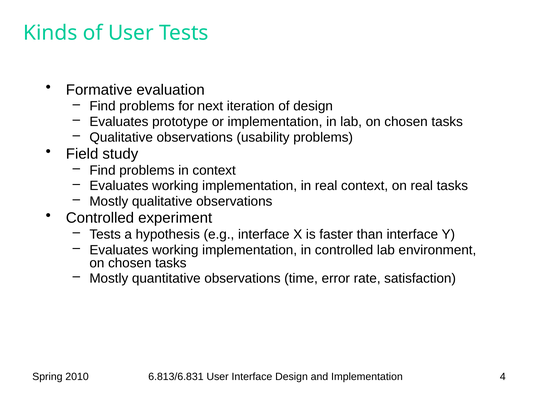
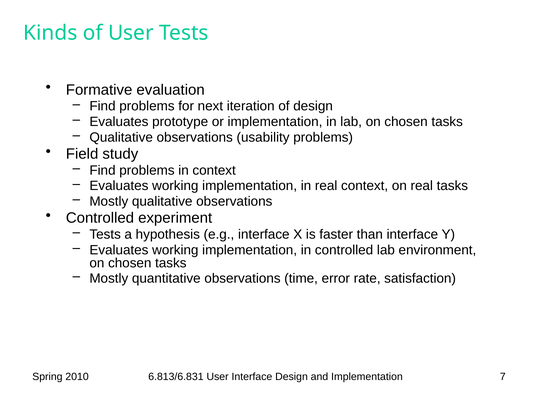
4: 4 -> 7
